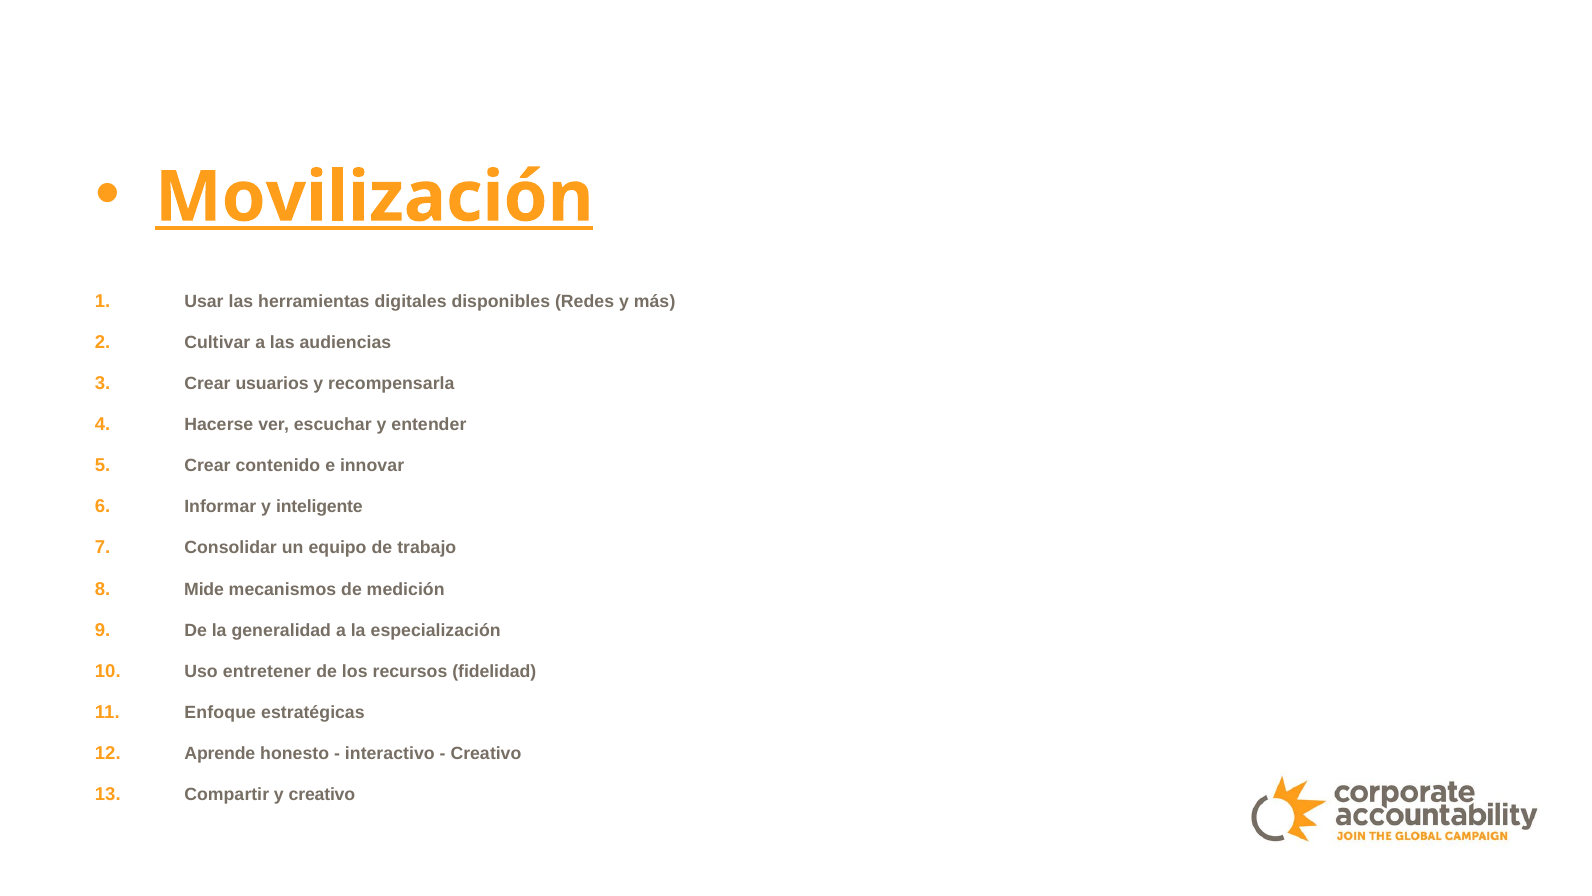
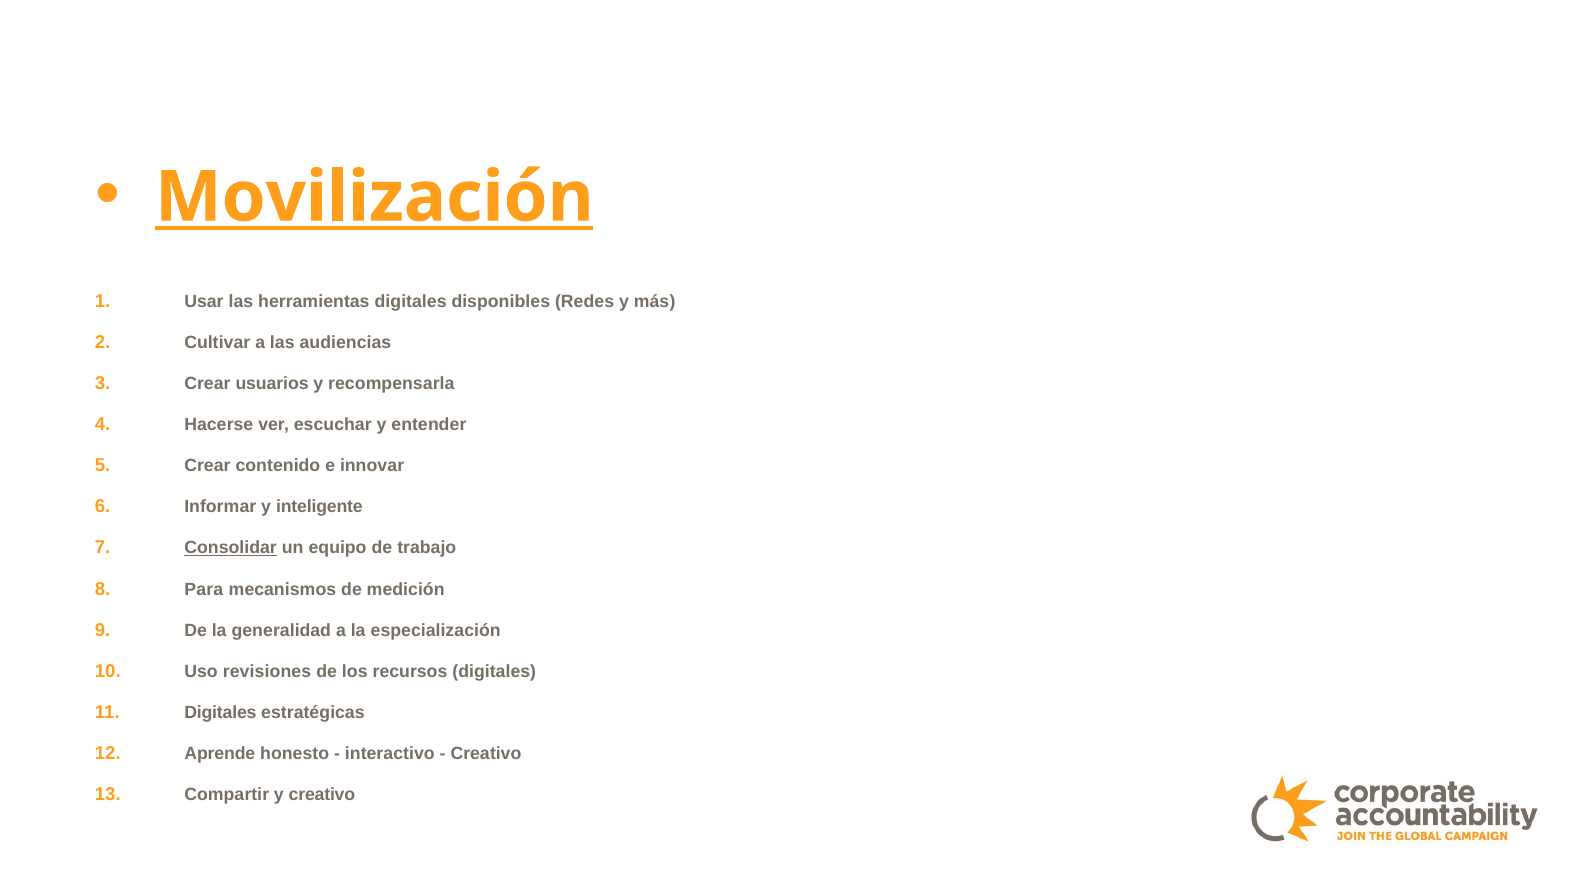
Consolidar underline: none -> present
Mide: Mide -> Para
entretener: entretener -> revisiones
recursos fidelidad: fidelidad -> digitales
Enfoque at (220, 712): Enfoque -> Digitales
